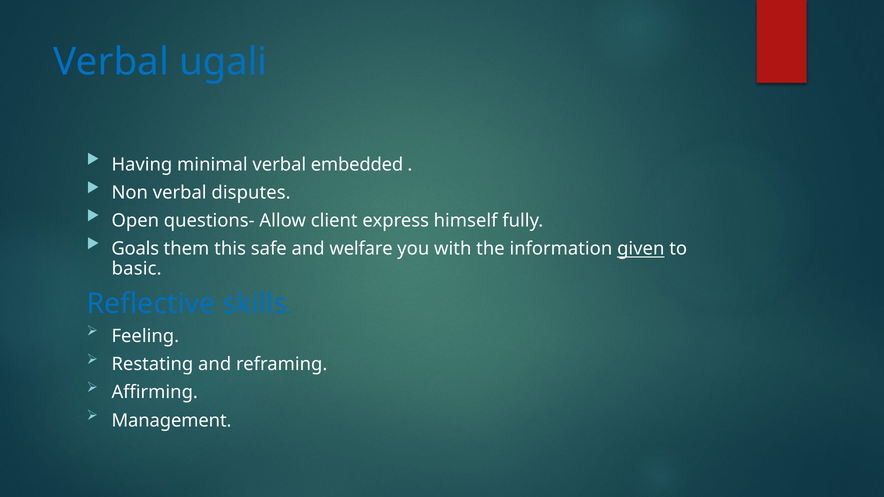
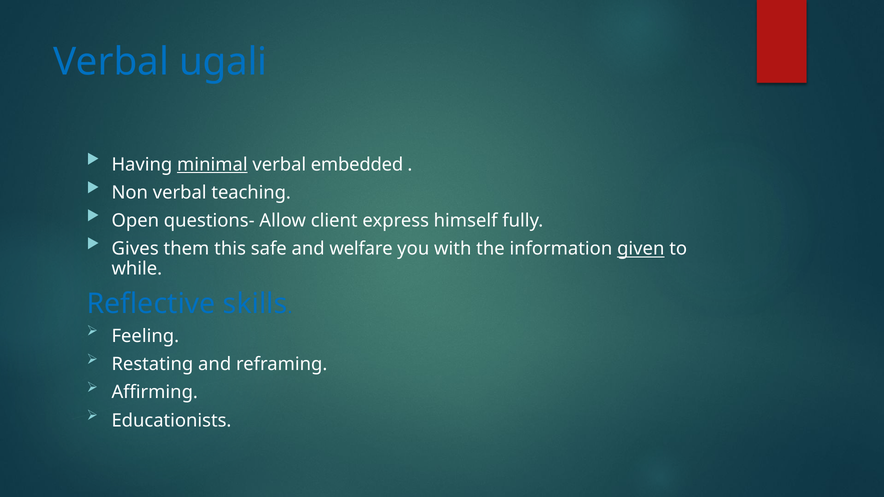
minimal underline: none -> present
disputes: disputes -> teaching
Goals: Goals -> Gives
basic: basic -> while
Management: Management -> Educationists
